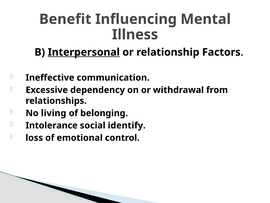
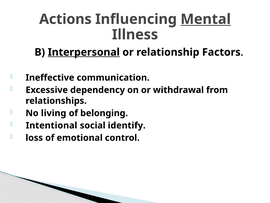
Benefit: Benefit -> Actions
Mental underline: none -> present
Intolerance: Intolerance -> Intentional
